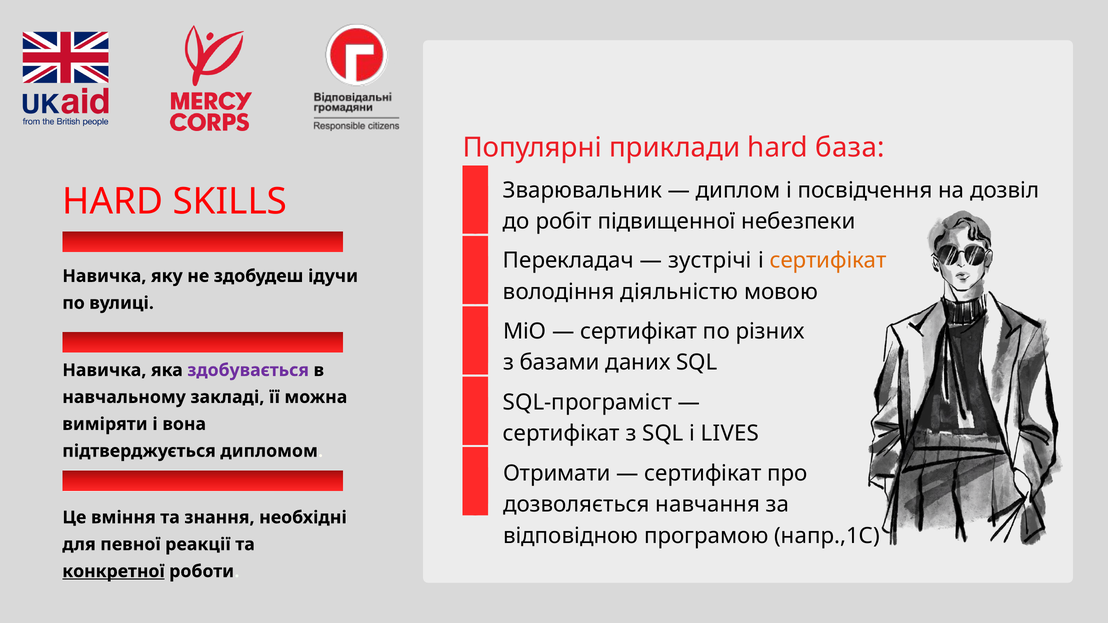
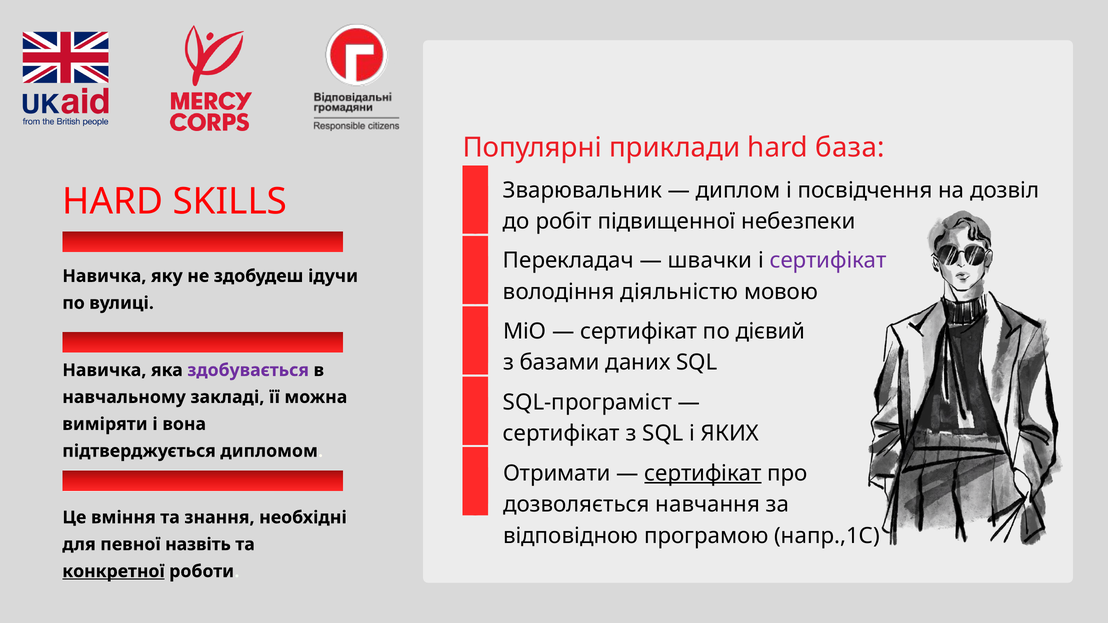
зустрічі: зустрічі -> швачки
сертифікат at (828, 261) colour: orange -> purple
різних: різних -> дієвий
LIVES: LIVES -> ЯКИХ
сертифікат at (703, 474) underline: none -> present
реакції: реакції -> назвіть
